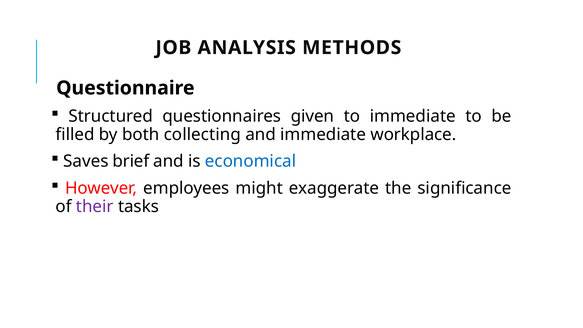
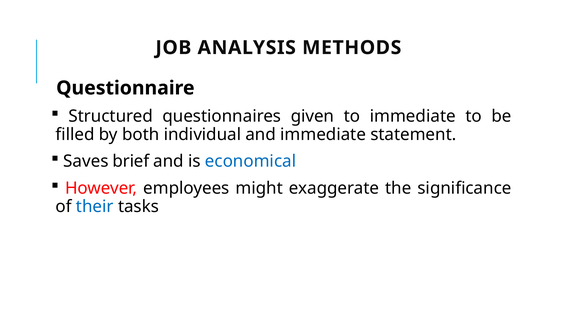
collecting: collecting -> individual
workplace: workplace -> statement
their colour: purple -> blue
